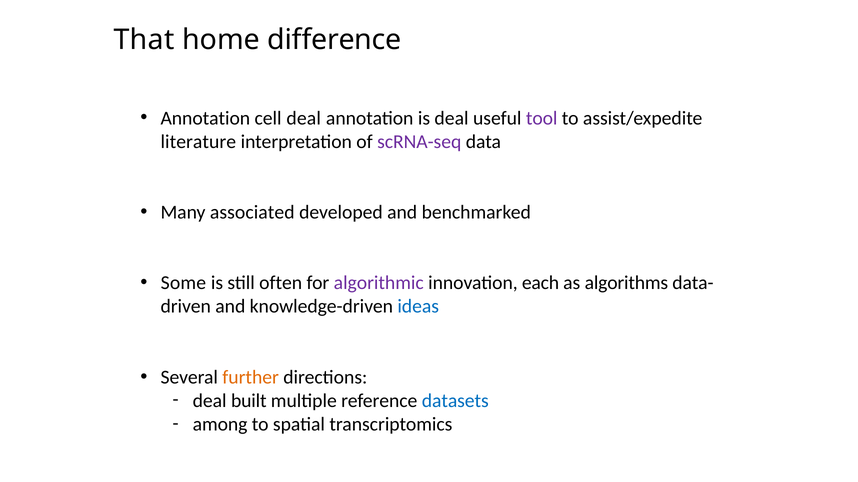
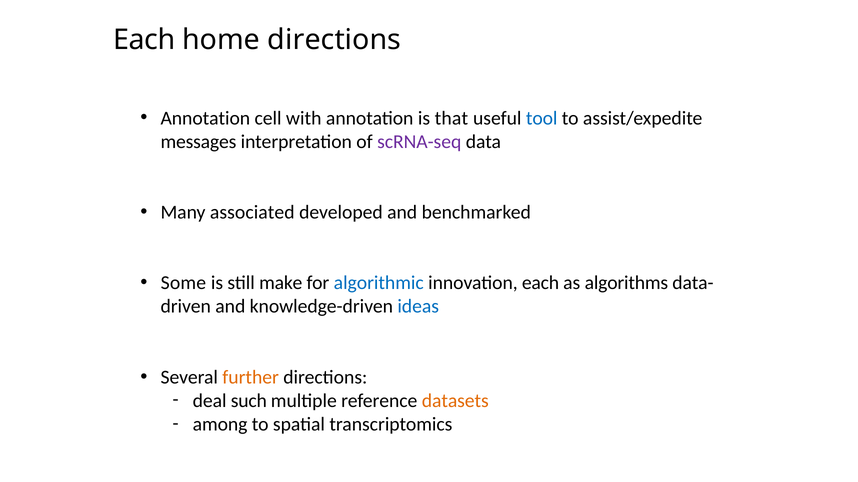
That at (144, 40): That -> Each
home difference: difference -> directions
cell deal: deal -> with
is deal: deal -> that
tool colour: purple -> blue
literature: literature -> messages
often: often -> make
algorithmic colour: purple -> blue
built: built -> such
datasets colour: blue -> orange
